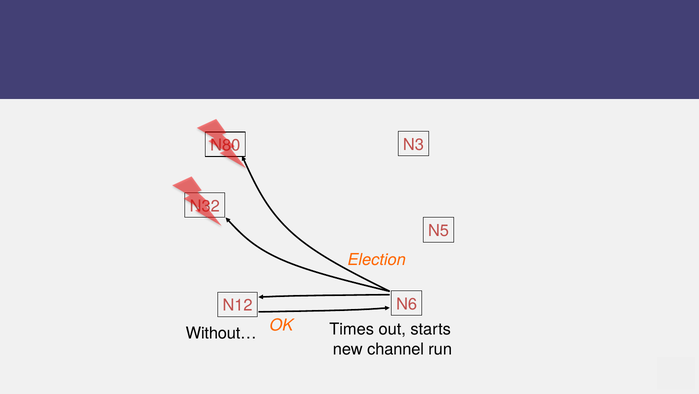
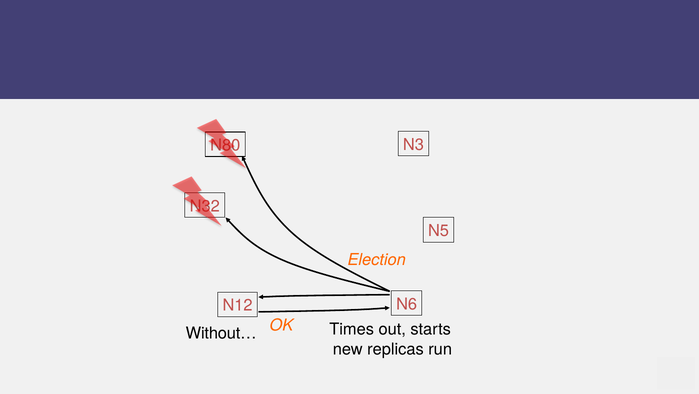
channel: channel -> replicas
